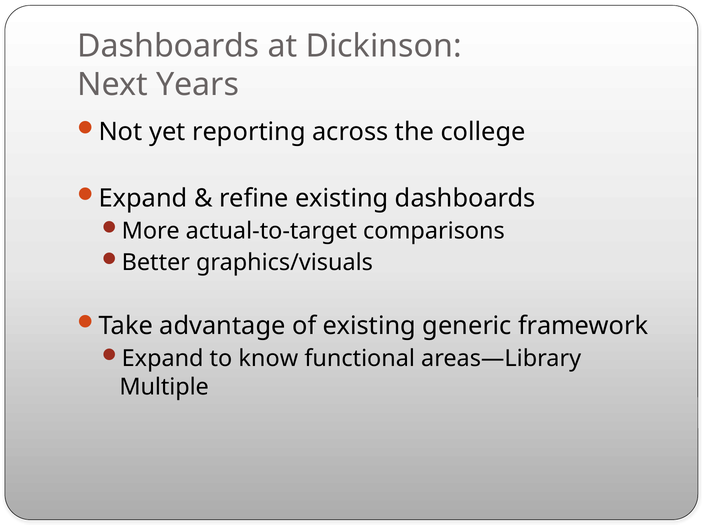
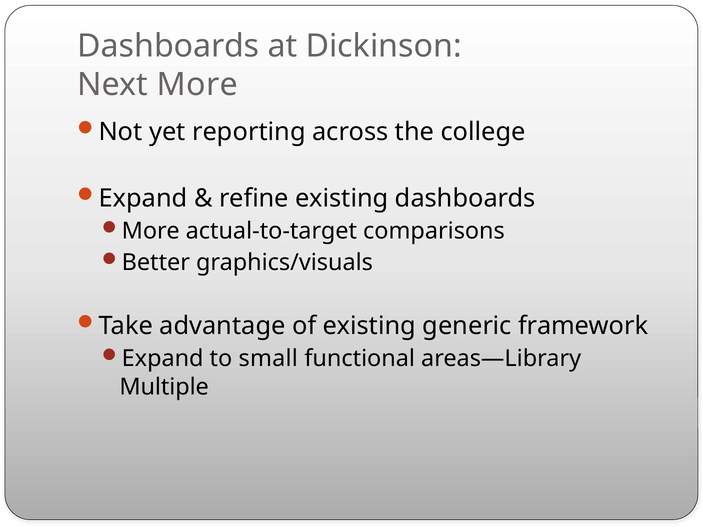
Next Years: Years -> More
know: know -> small
